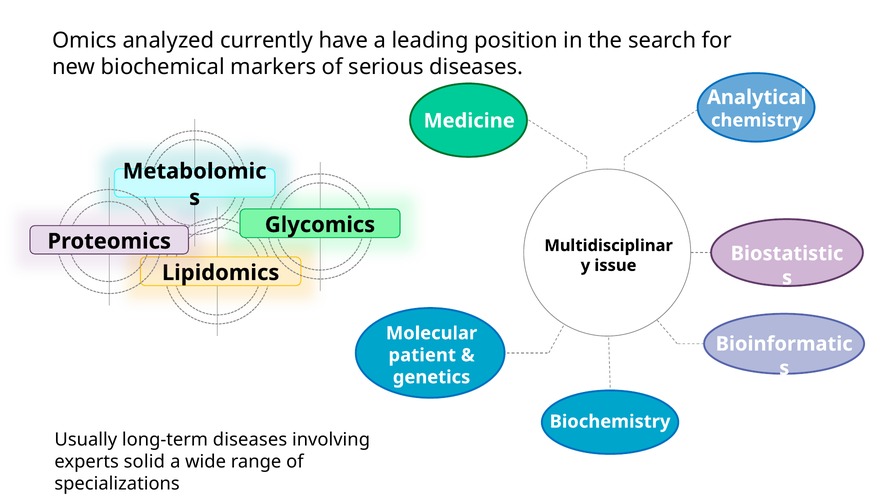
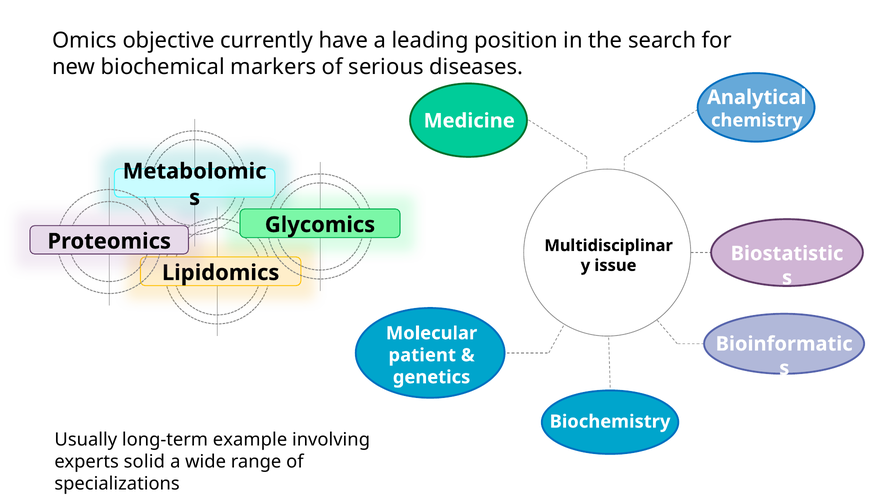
analyzed: analyzed -> objective
long-term diseases: diseases -> example
